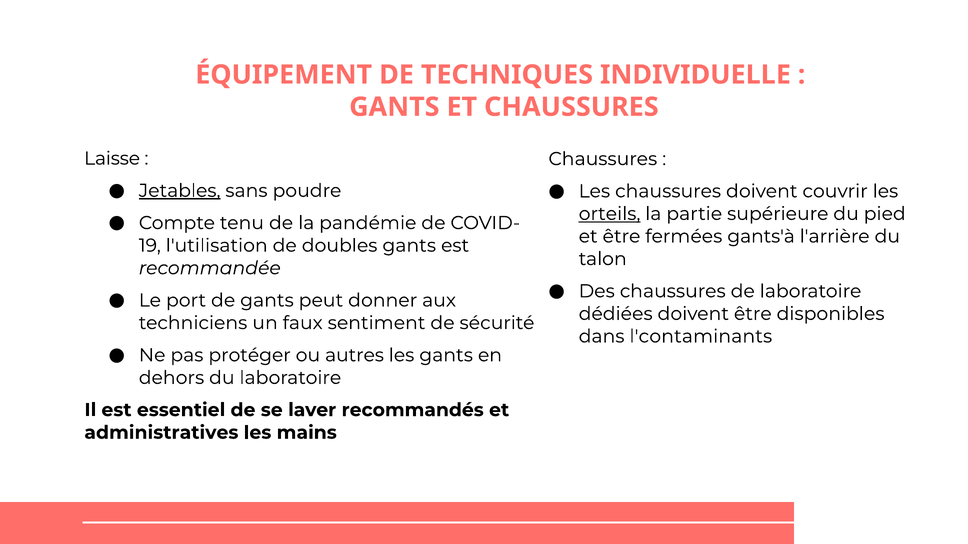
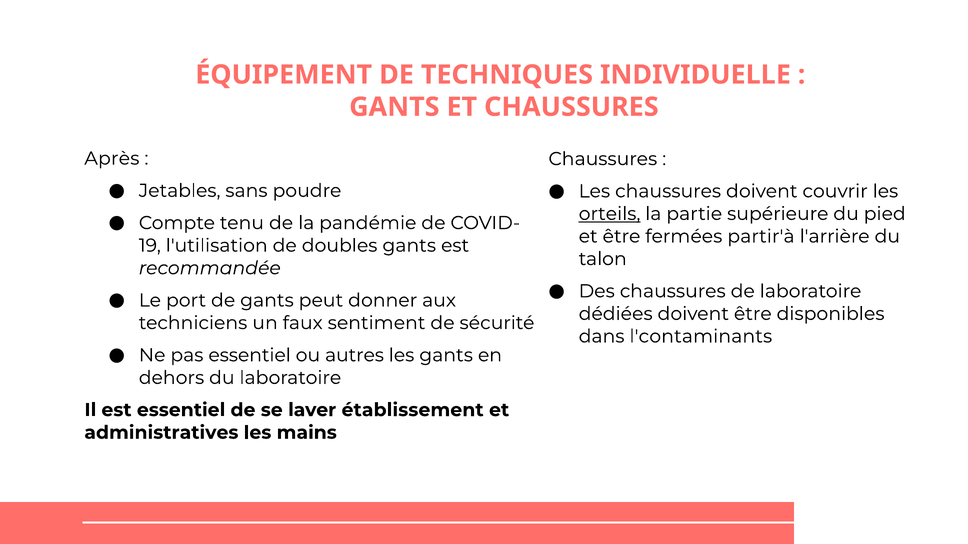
Laisse: Laisse -> Après
Jetables underline: present -> none
gants'à: gants'à -> partir'à
pas protéger: protéger -> essentiel
recommandés: recommandés -> établissement
